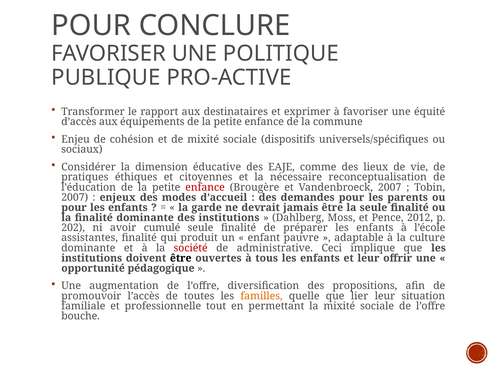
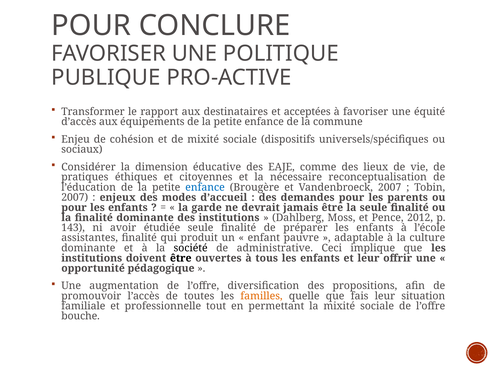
exprimer: exprimer -> acceptées
enfance at (205, 187) colour: red -> blue
202: 202 -> 143
cumulé: cumulé -> étudiée
société colour: red -> black
lier: lier -> fais
